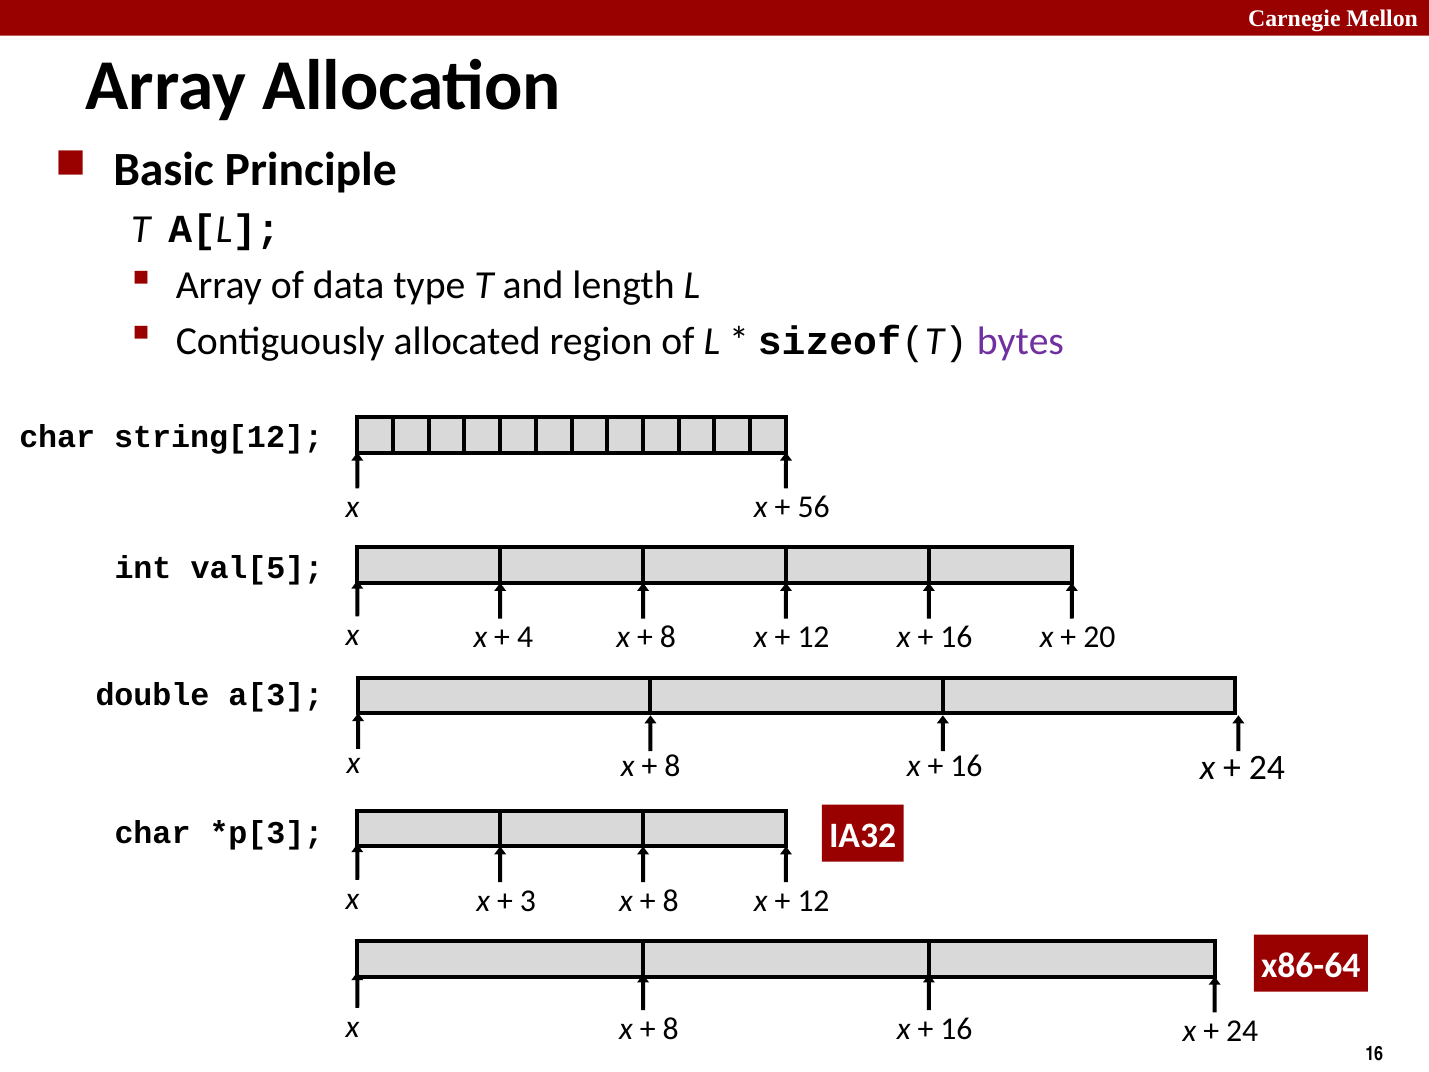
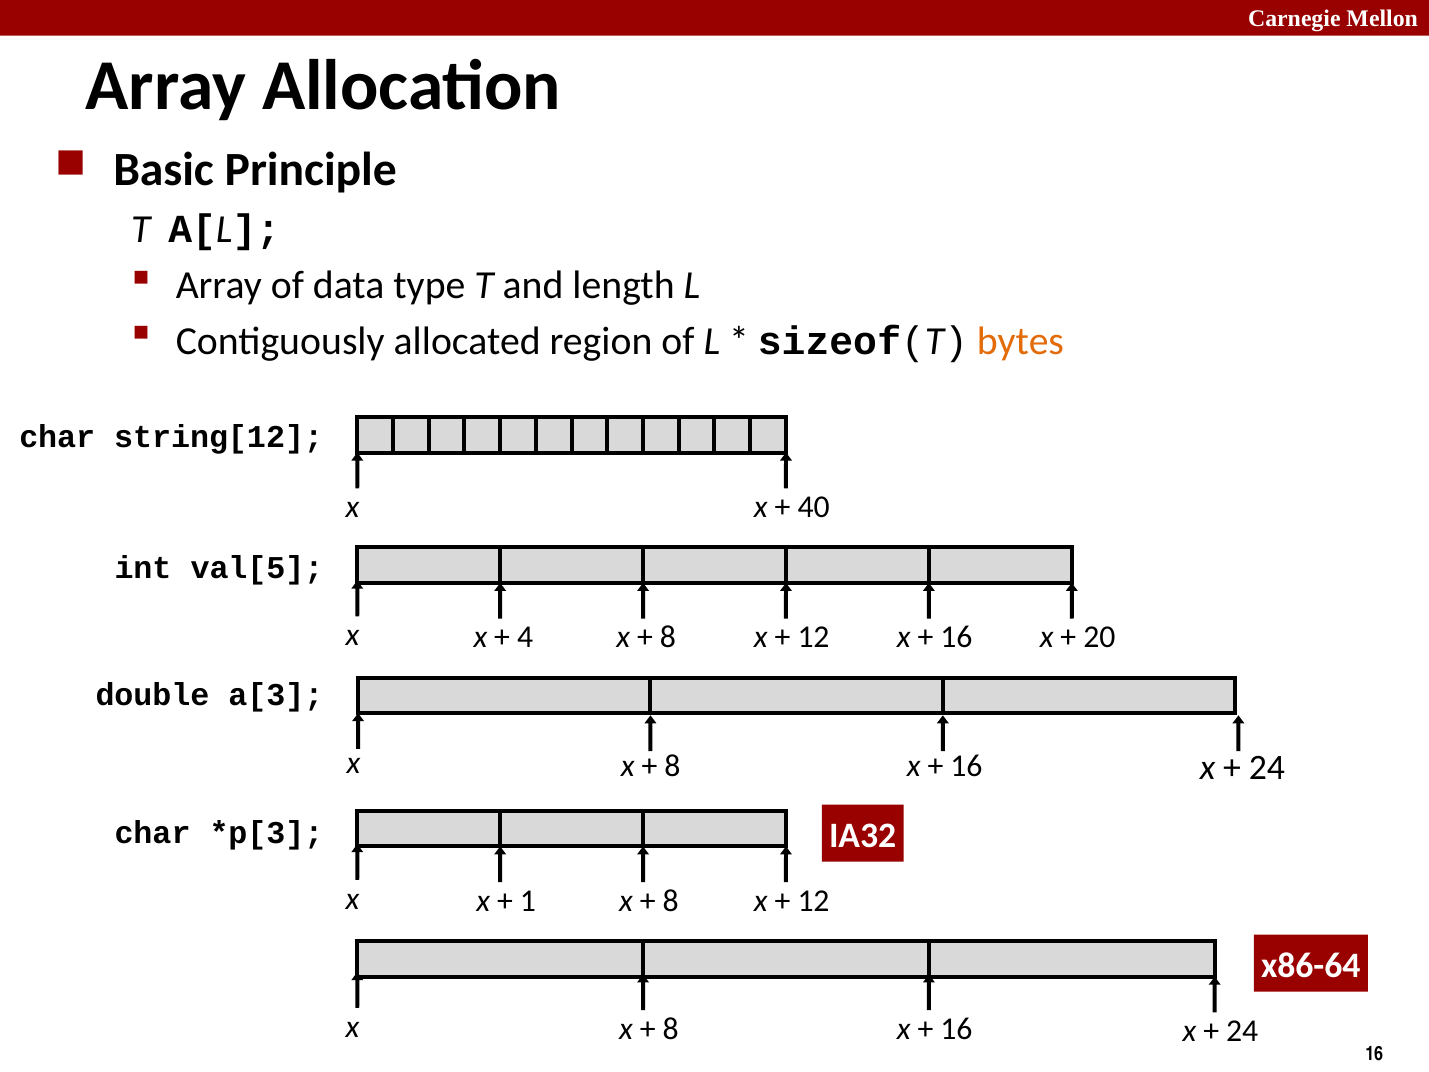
bytes colour: purple -> orange
56: 56 -> 40
3: 3 -> 1
